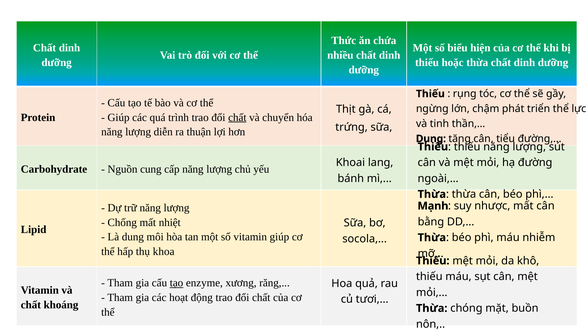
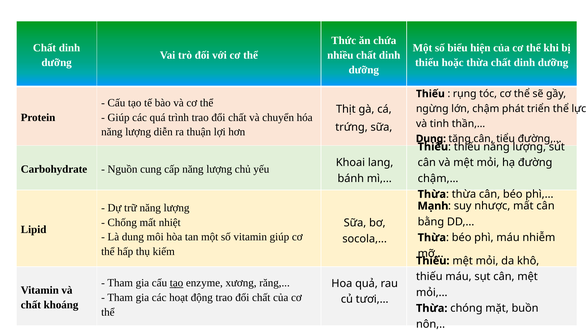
chất at (237, 117) underline: present -> none
ngoài,…: ngoài,… -> chậm,…
khoa: khoa -> kiếm
